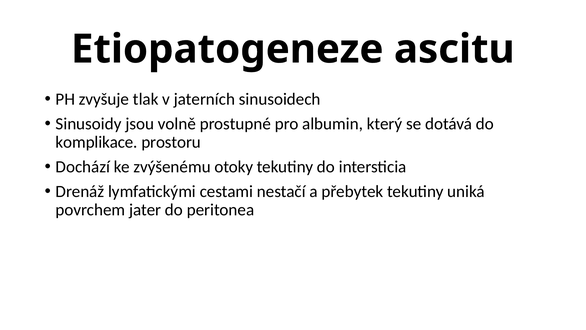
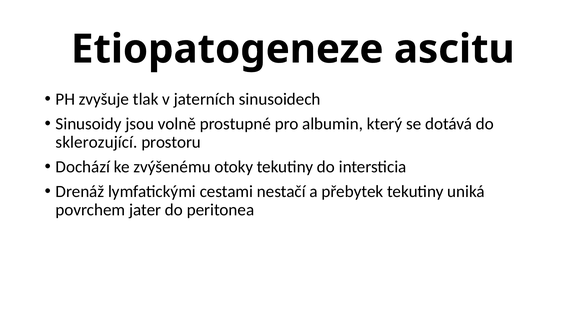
komplikace: komplikace -> sklerozující
